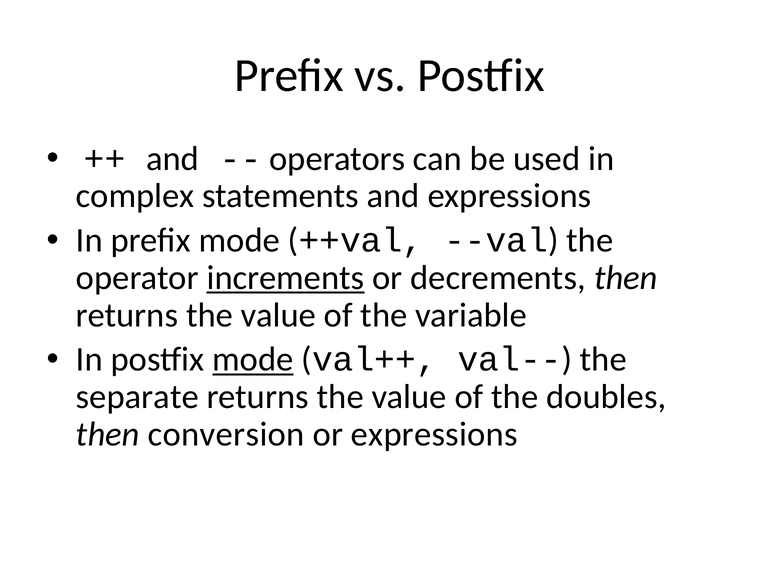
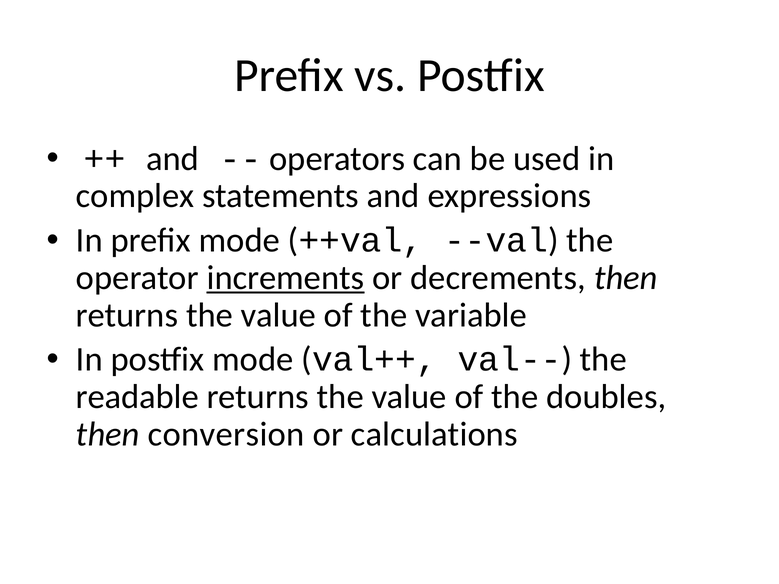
mode at (253, 360) underline: present -> none
separate: separate -> readable
or expressions: expressions -> calculations
